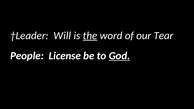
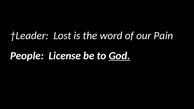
Will: Will -> Lost
the underline: present -> none
Tear: Tear -> Pain
